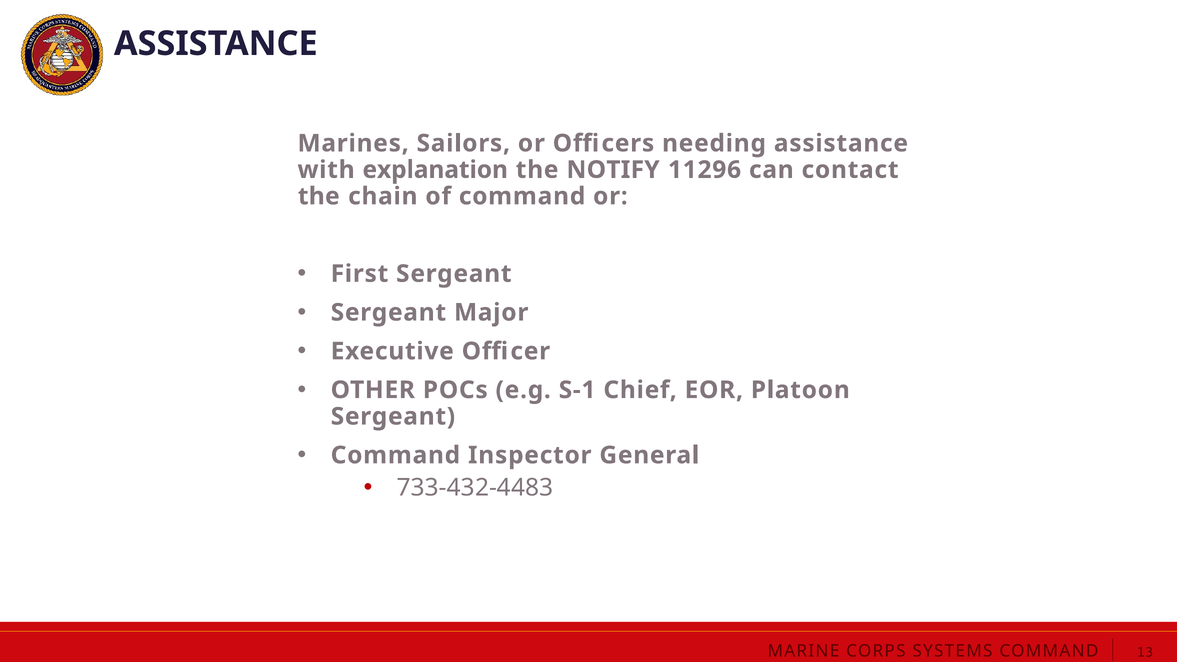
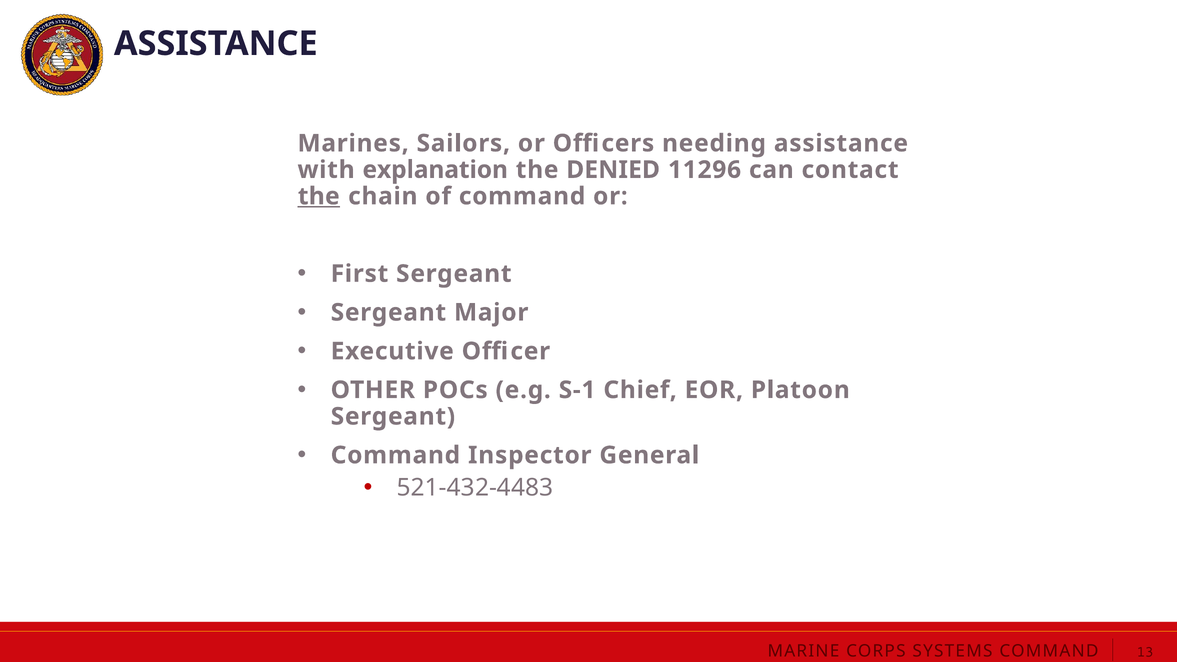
NOTIFY: NOTIFY -> DENIED
the at (319, 196) underline: none -> present
733-432-4483: 733-432-4483 -> 521-432-4483
